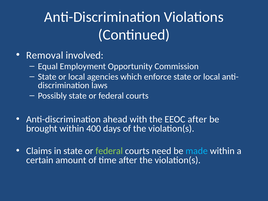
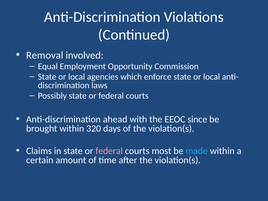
EEOC after: after -> since
400: 400 -> 320
federal at (109, 151) colour: light green -> pink
need: need -> most
